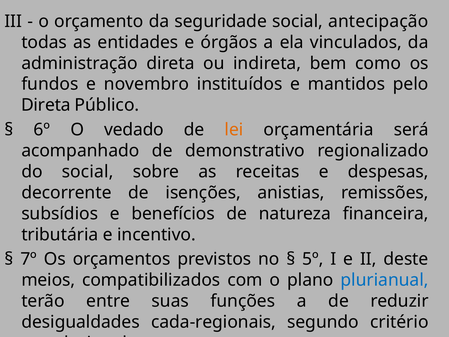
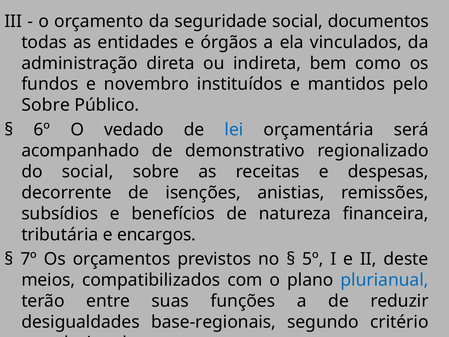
antecipação: antecipação -> documentos
Direta at (46, 105): Direta -> Sobre
lei colour: orange -> blue
incentivo: incentivo -> encargos
cada-regionais: cada-regionais -> base-regionais
